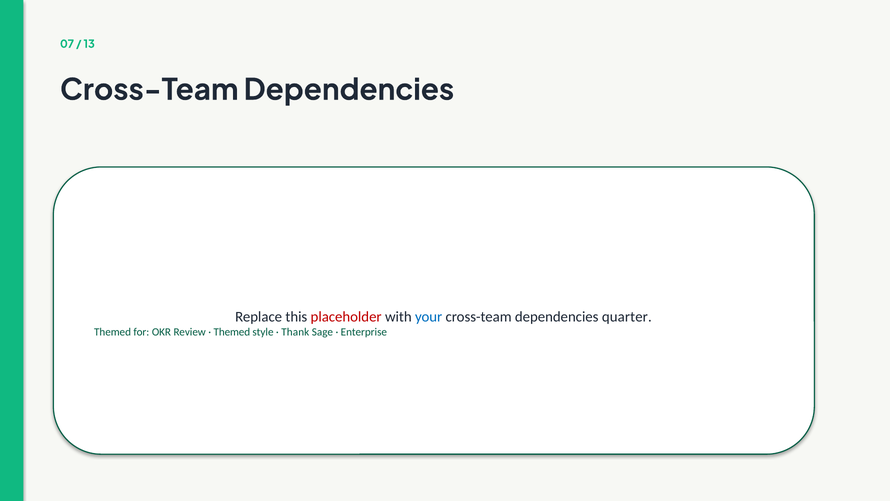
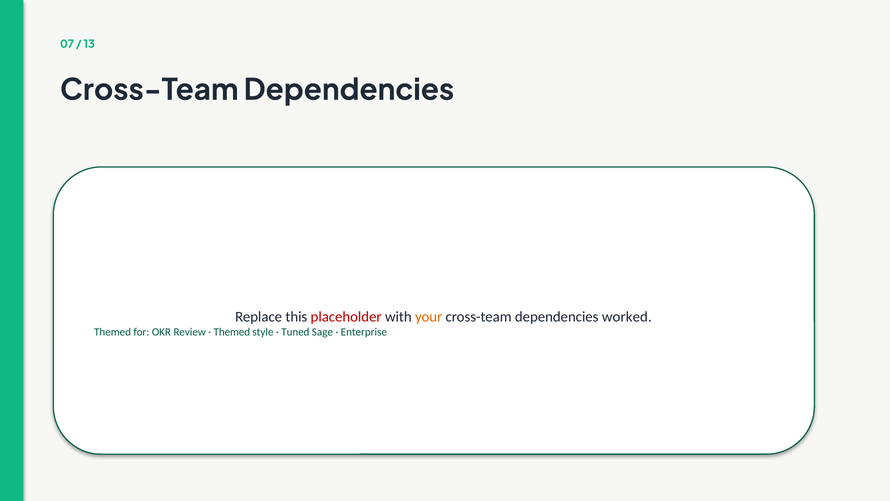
your colour: blue -> orange
quarter: quarter -> worked
Thank: Thank -> Tuned
